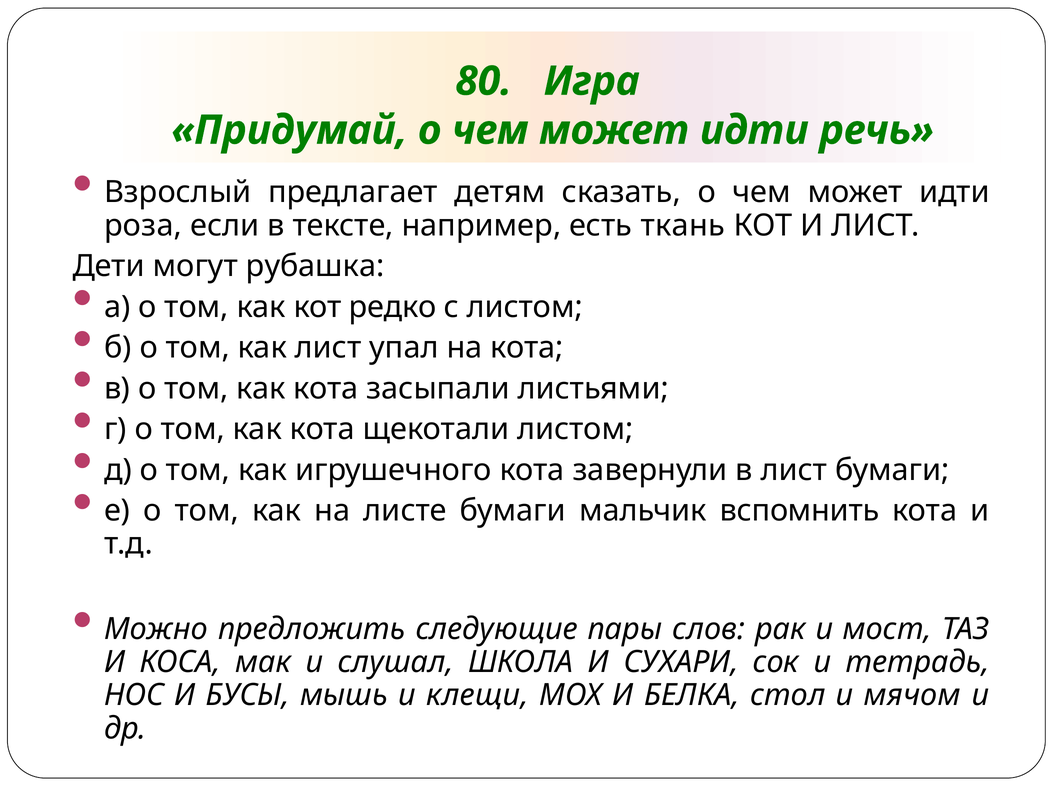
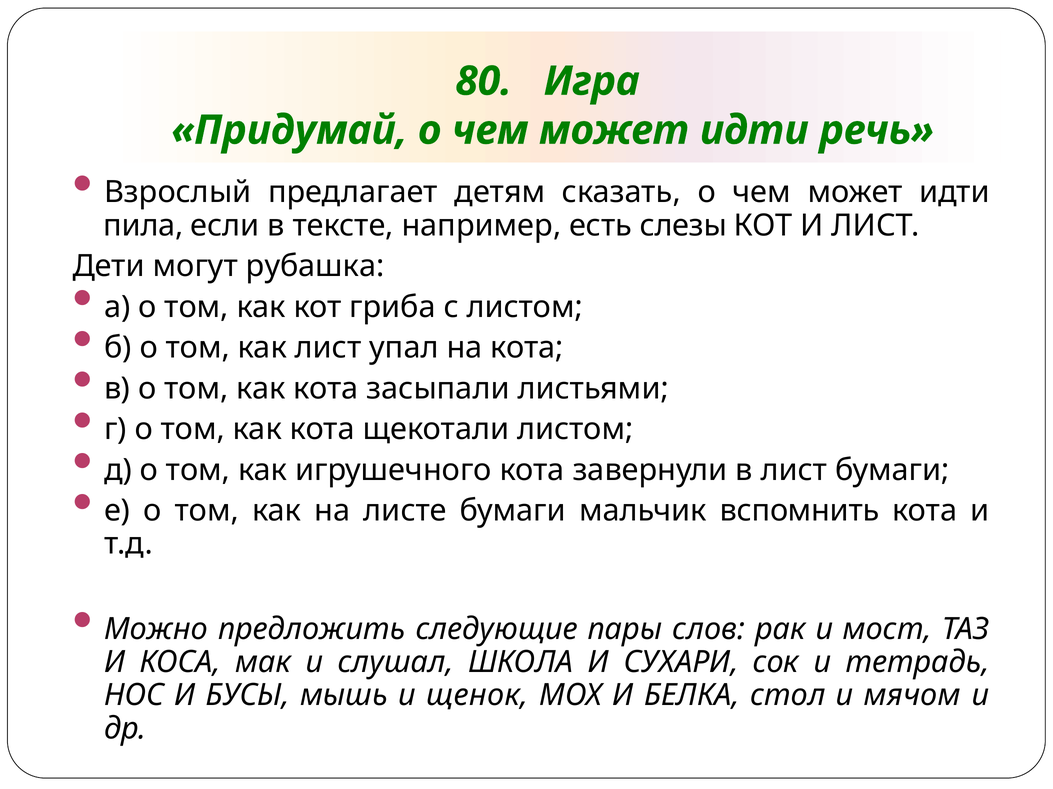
роза: роза -> пила
ткань: ткань -> слезы
редко: редко -> гриба
клещи: клещи -> щенок
